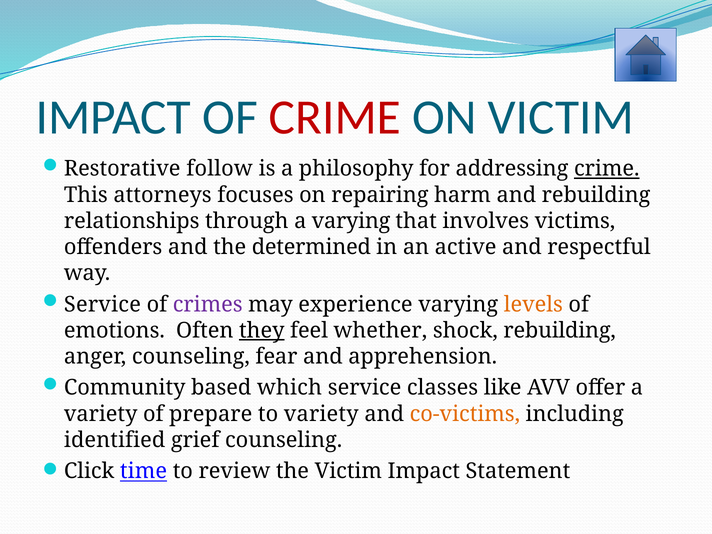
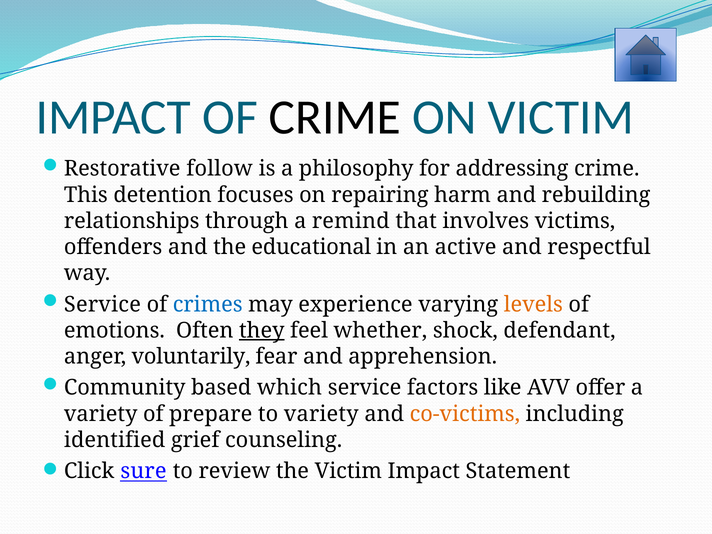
CRIME at (335, 118) colour: red -> black
crime at (607, 169) underline: present -> none
attorneys: attorneys -> detention
a varying: varying -> remind
determined: determined -> educational
crimes colour: purple -> blue
shock rebuilding: rebuilding -> defendant
anger counseling: counseling -> voluntarily
classes: classes -> factors
time: time -> sure
